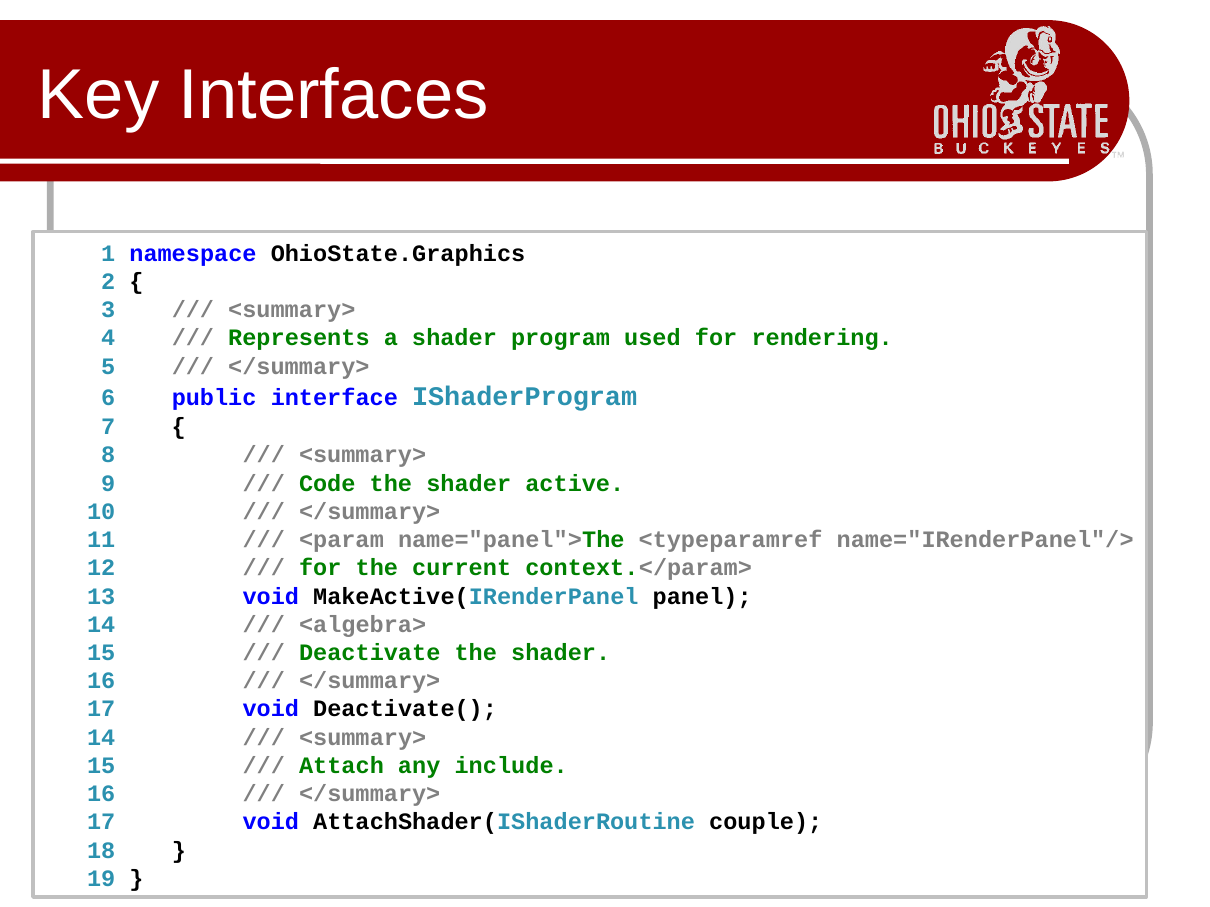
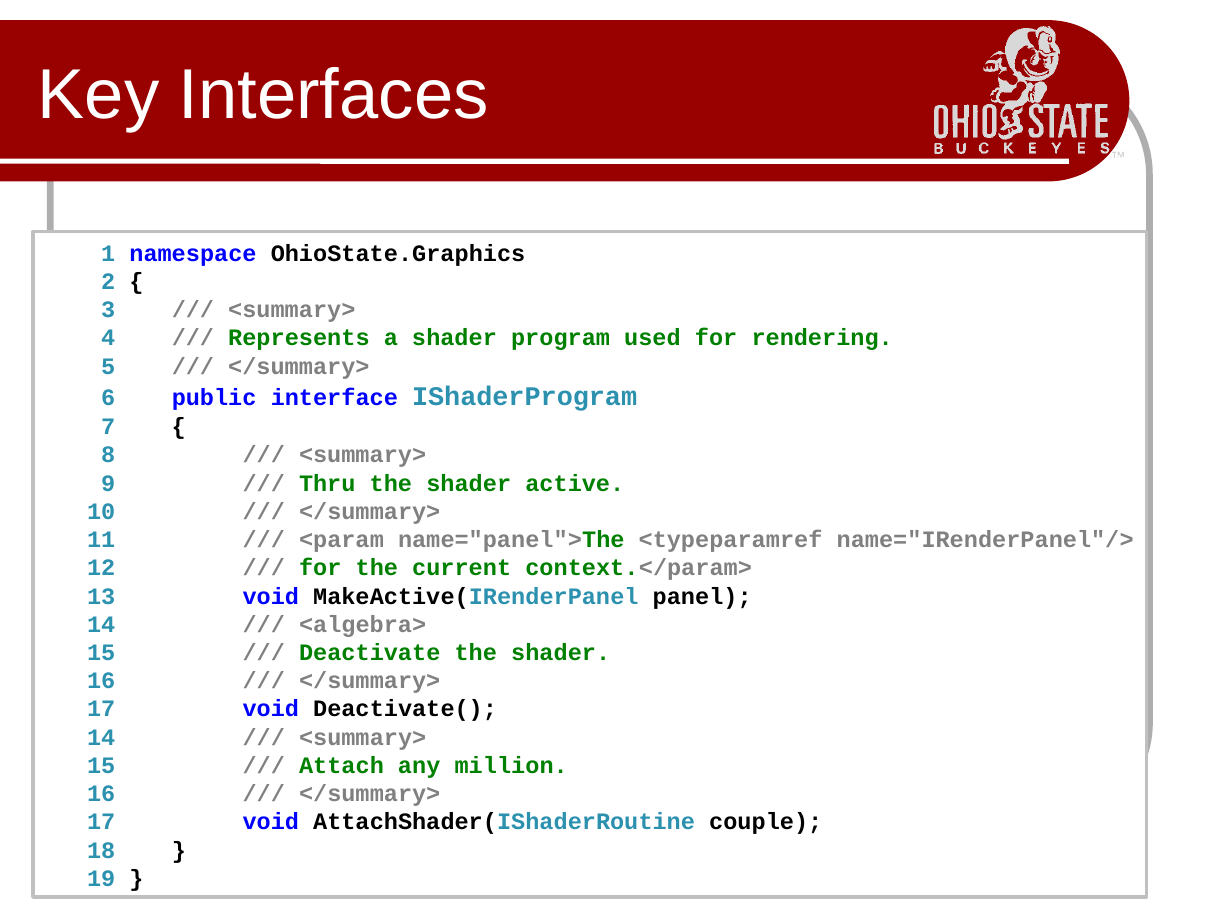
Code: Code -> Thru
include: include -> million
